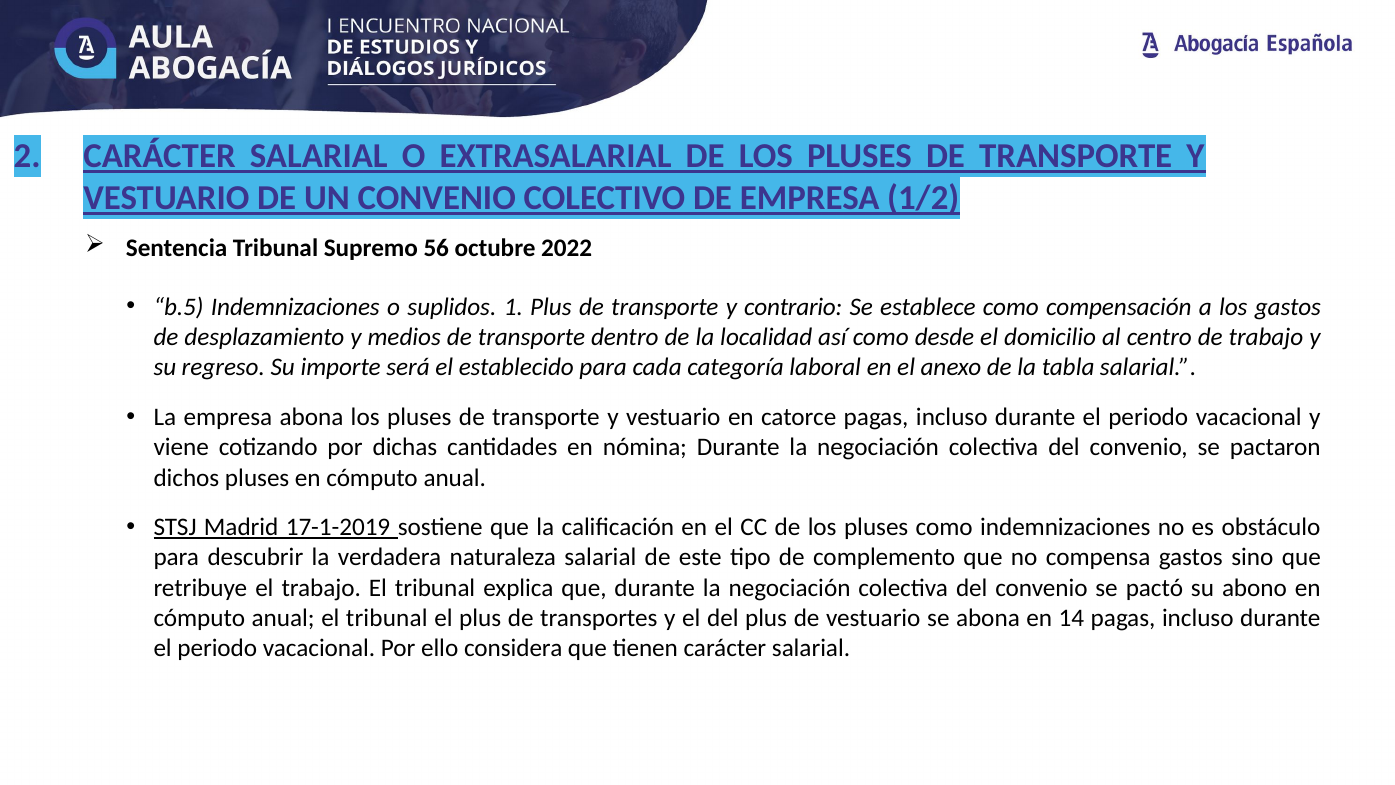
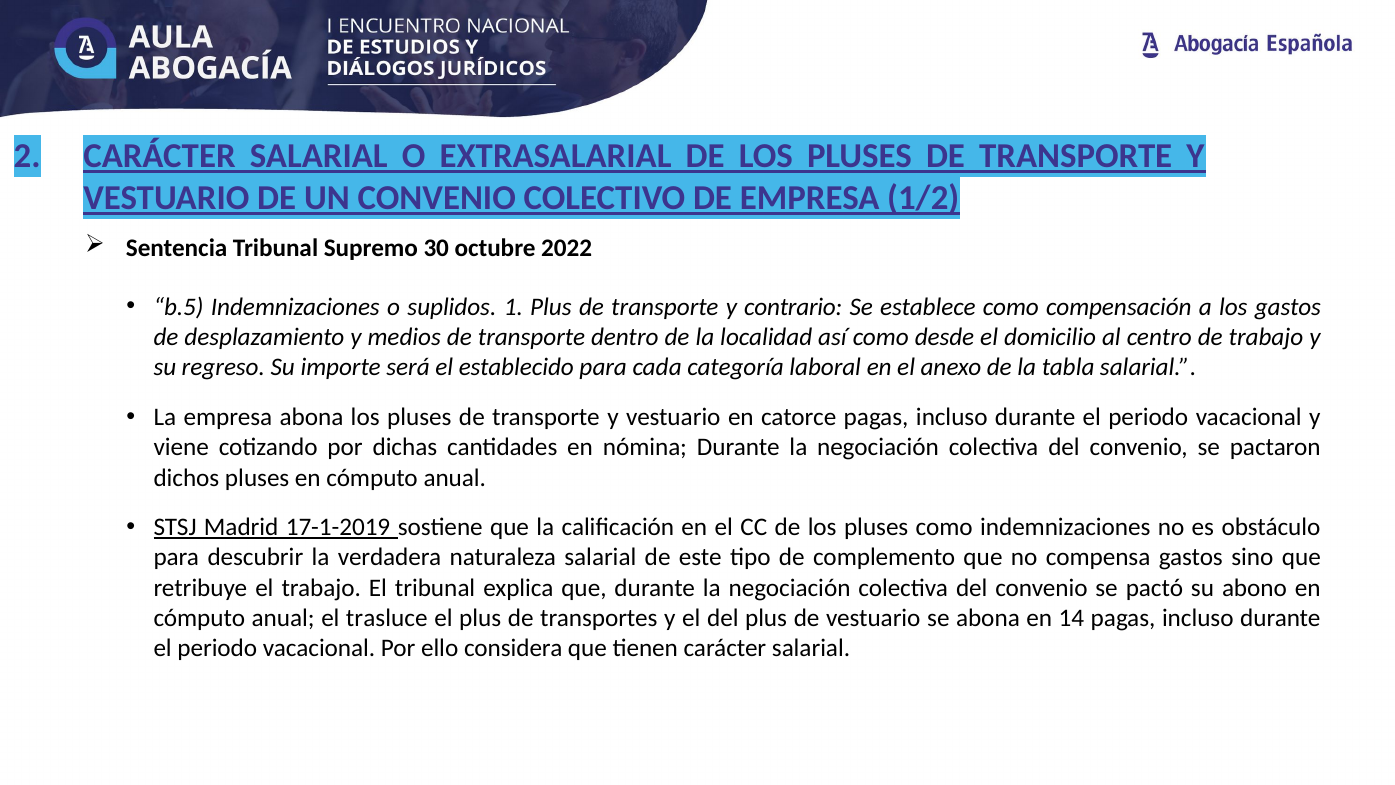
56: 56 -> 30
anual el tribunal: tribunal -> trasluce
